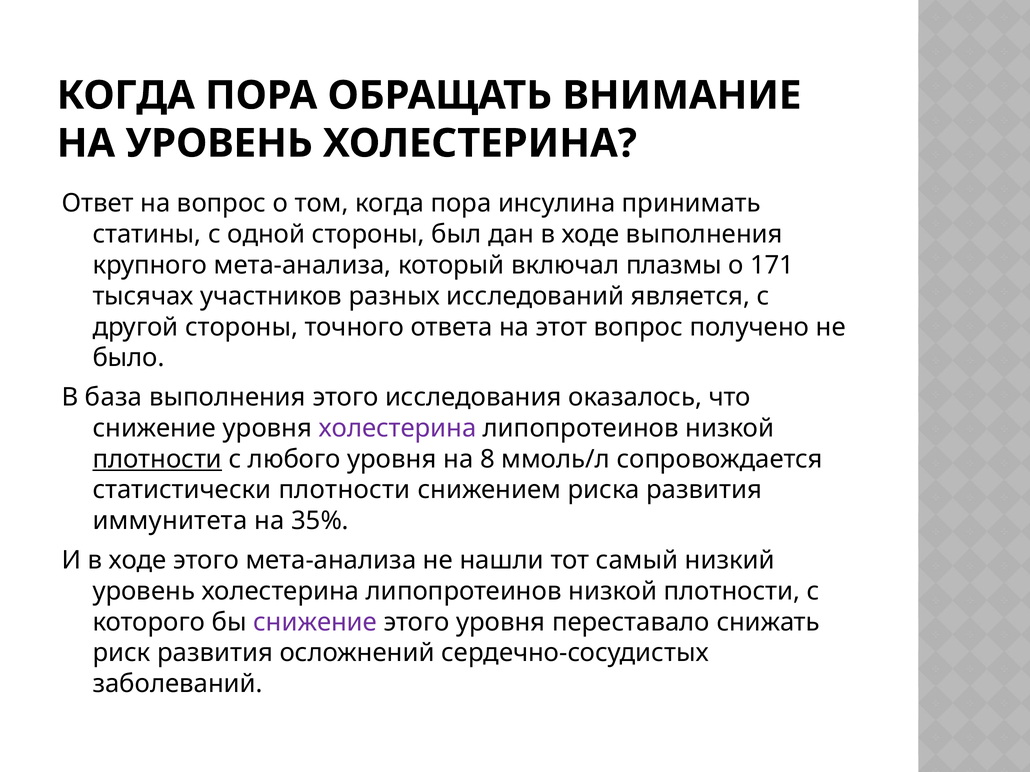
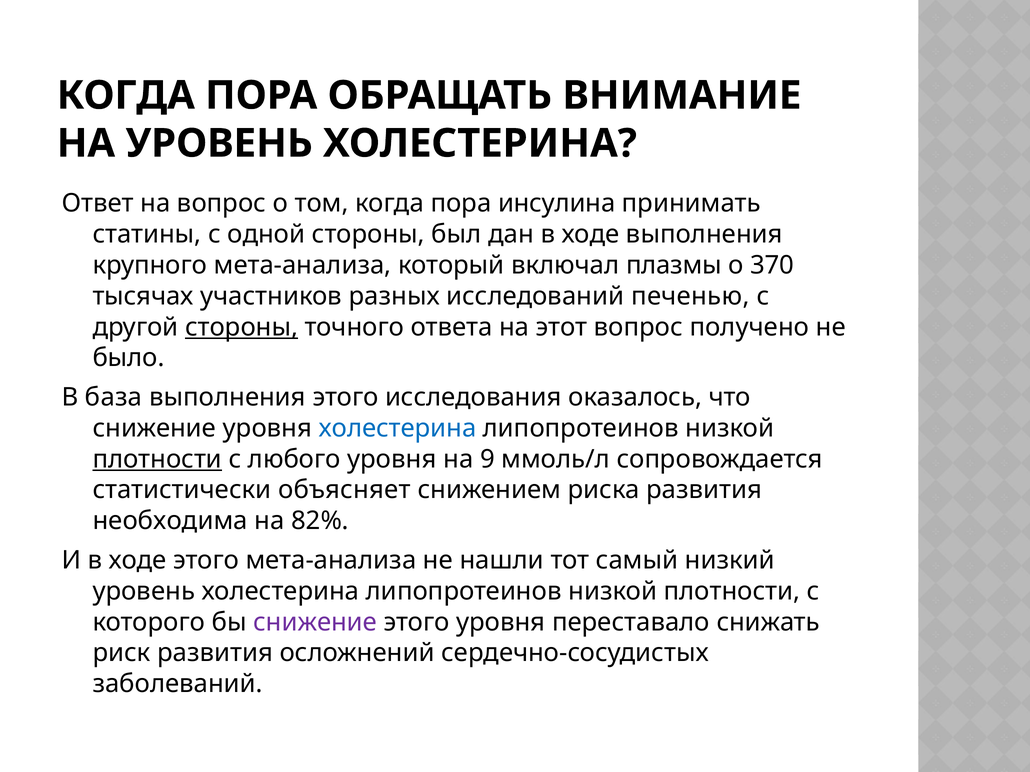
171: 171 -> 370
является: является -> печенью
стороны at (242, 327) underline: none -> present
холестерина at (398, 429) colour: purple -> blue
8: 8 -> 9
статистически плотности: плотности -> объясняет
иммунитета: иммунитета -> необходима
35%: 35% -> 82%
